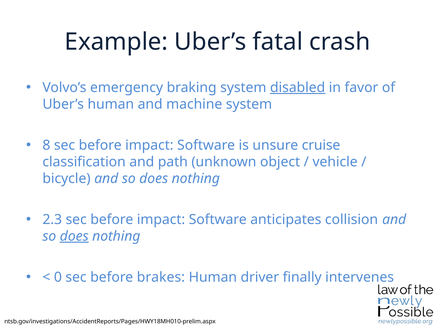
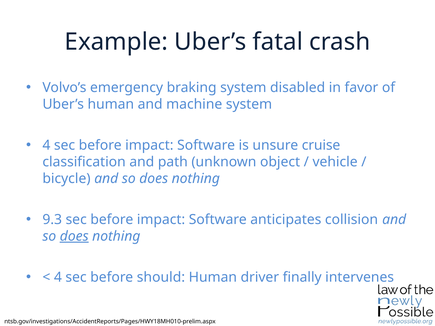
disabled underline: present -> none
8 at (46, 145): 8 -> 4
2.3: 2.3 -> 9.3
0 at (58, 277): 0 -> 4
brakes: brakes -> should
